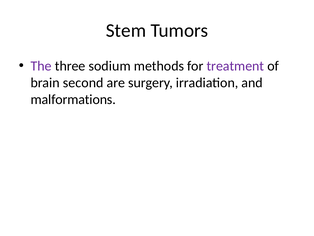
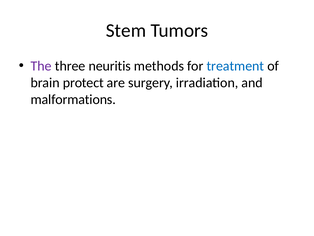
sodium: sodium -> neuritis
treatment colour: purple -> blue
second: second -> protect
